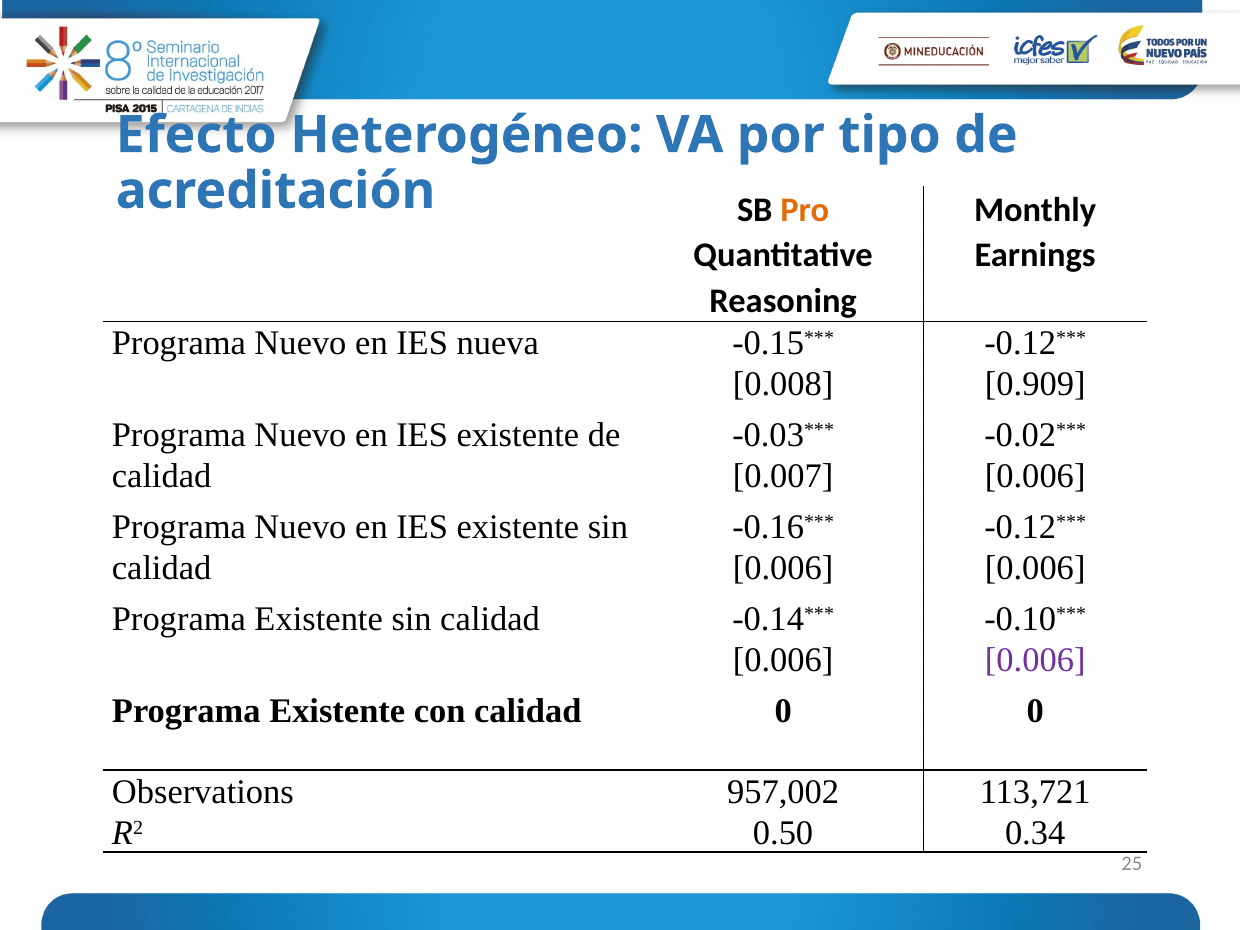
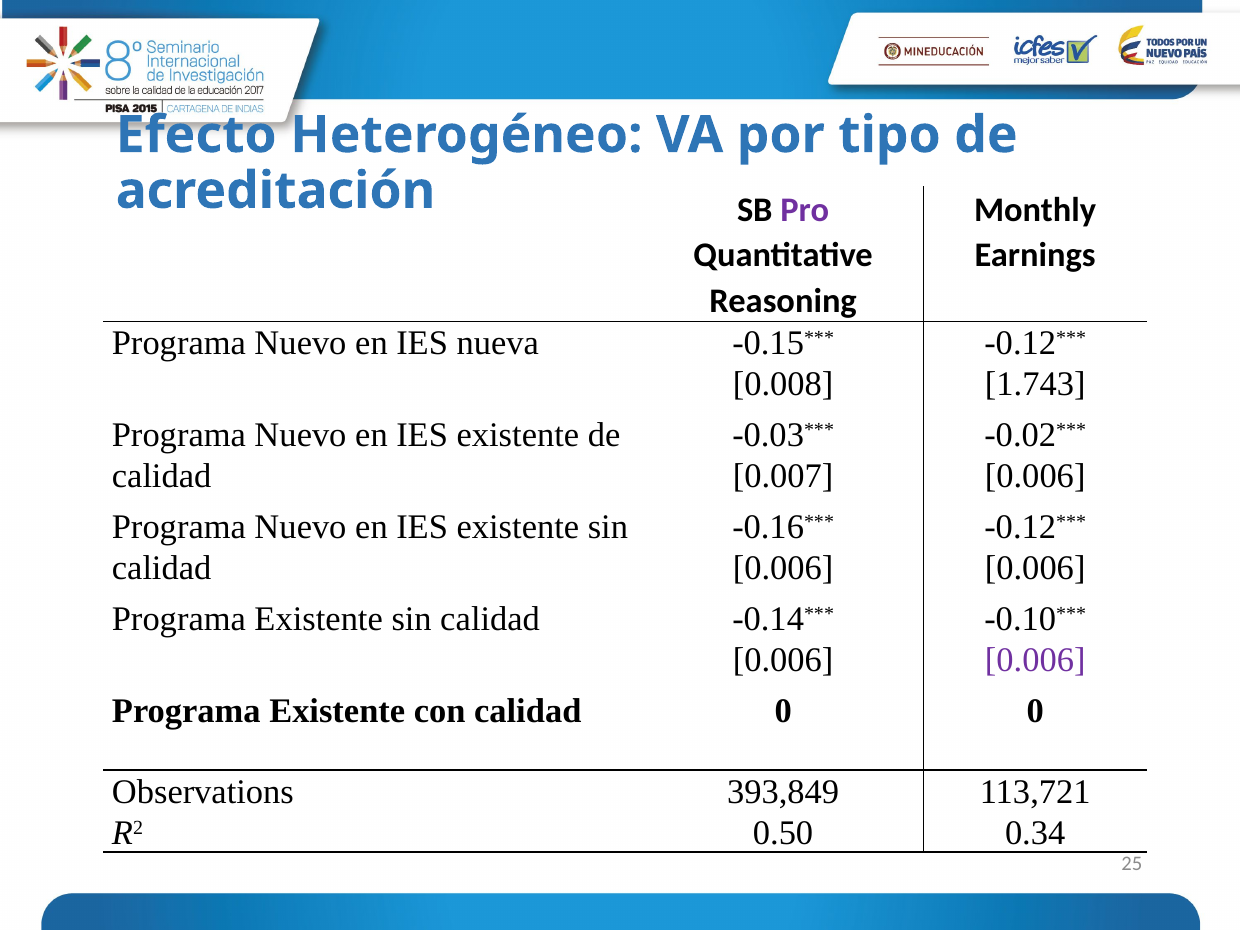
Pro colour: orange -> purple
0.909: 0.909 -> 1.743
957,002: 957,002 -> 393,849
